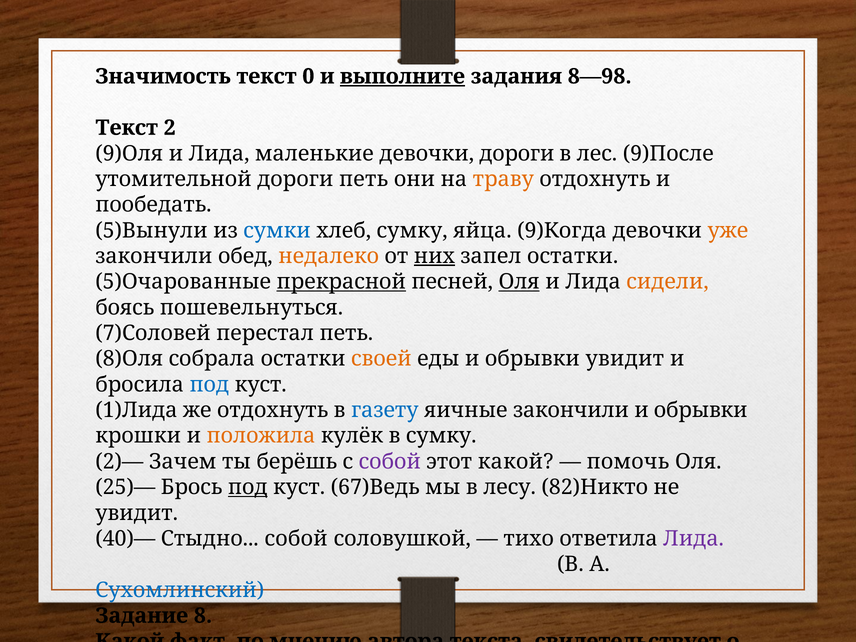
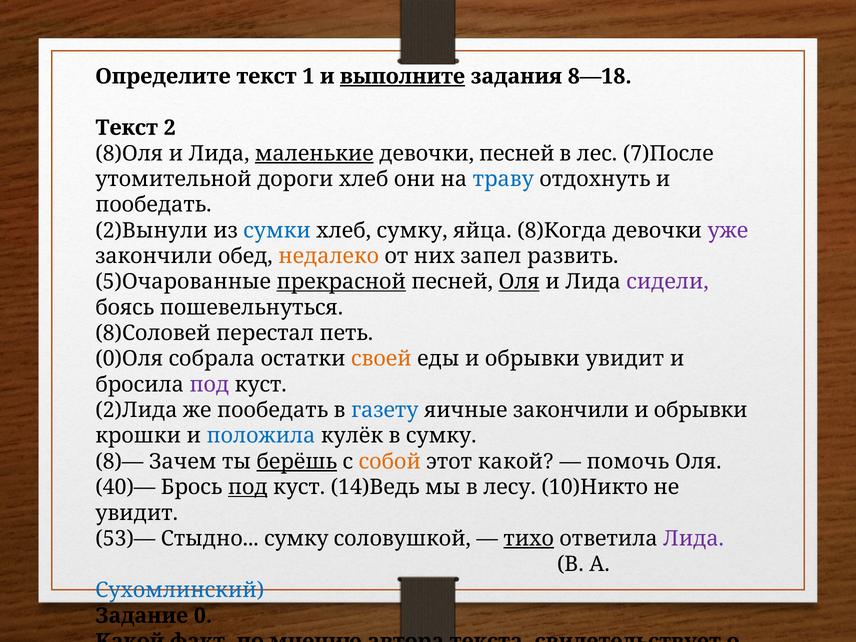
Значимость: Значимость -> Определите
0: 0 -> 1
8—98: 8—98 -> 8—18
9)Оля: 9)Оля -> 8)Оля
маленькие underline: none -> present
девочки дороги: дороги -> песней
9)После: 9)После -> 7)После
дороги петь: петь -> хлеб
траву colour: orange -> blue
5)Вынули: 5)Вынули -> 2)Вынули
9)Когда: 9)Когда -> 8)Когда
уже colour: orange -> purple
них underline: present -> none
запел остатки: остатки -> развить
сидели colour: orange -> purple
7)Соловей: 7)Соловей -> 8)Соловей
8)Оля: 8)Оля -> 0)Оля
под at (209, 385) colour: blue -> purple
1)Лида: 1)Лида -> 2)Лида
же отдохнуть: отдохнуть -> пообедать
положила colour: orange -> blue
2)—: 2)— -> 8)—
берёшь underline: none -> present
собой at (390, 462) colour: purple -> orange
25)—: 25)— -> 40)—
67)Ведь: 67)Ведь -> 14)Ведь
82)Никто: 82)Никто -> 10)Никто
40)—: 40)— -> 53)—
Стыдно собой: собой -> сумку
тихо underline: none -> present
8: 8 -> 0
